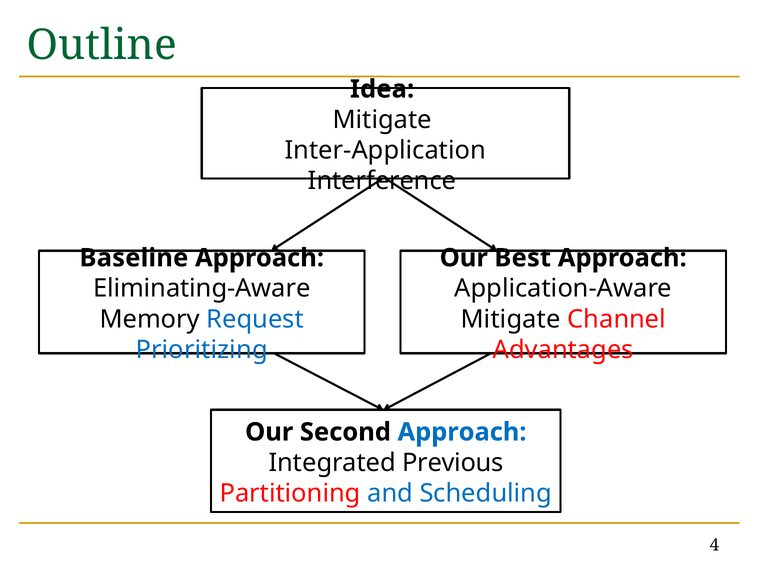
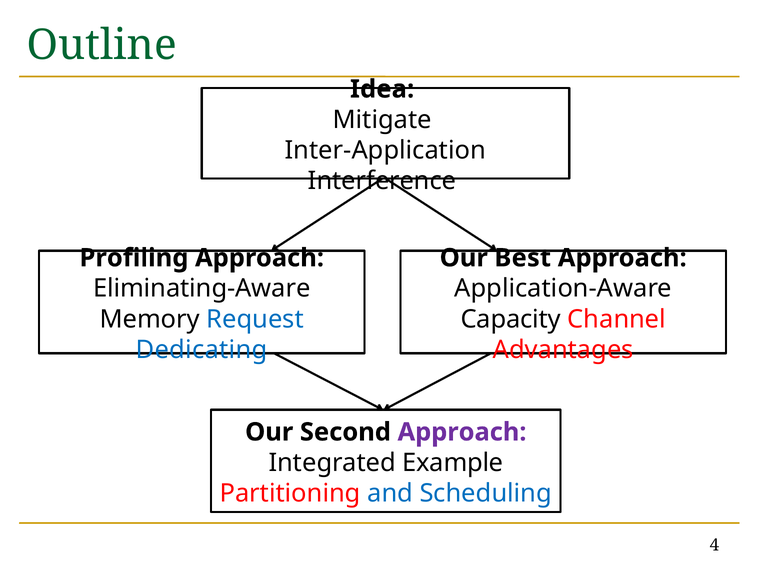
Baseline: Baseline -> Profiling
Mitigate at (511, 319): Mitigate -> Capacity
Prioritizing: Prioritizing -> Dedicating
Approach at (462, 432) colour: blue -> purple
Previous: Previous -> Example
